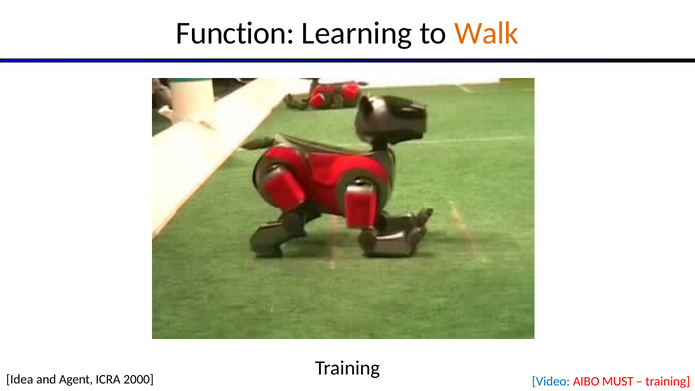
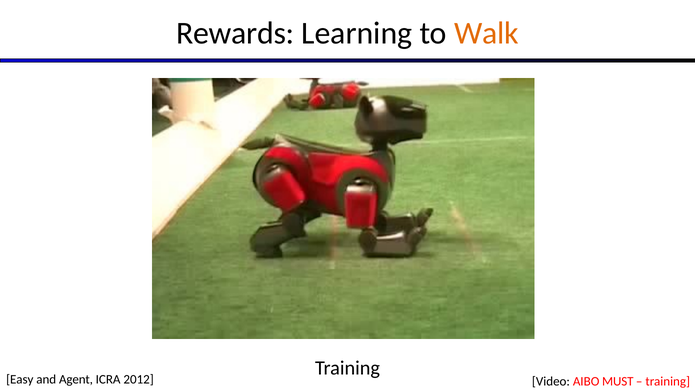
Function: Function -> Rewards
Idea: Idea -> Easy
2000: 2000 -> 2012
Video colour: blue -> black
